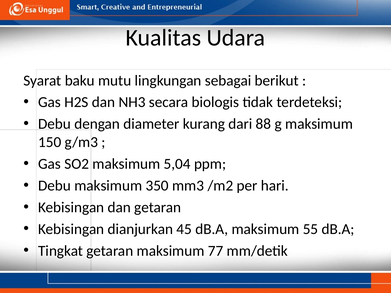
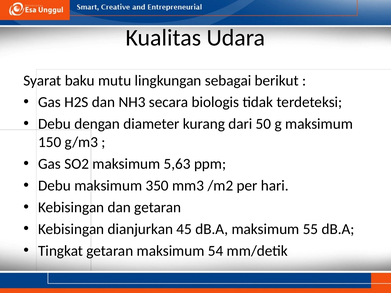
88: 88 -> 50
5,04: 5,04 -> 5,63
77: 77 -> 54
